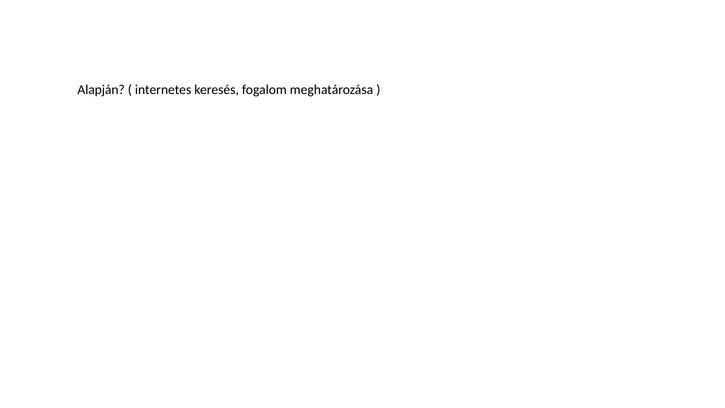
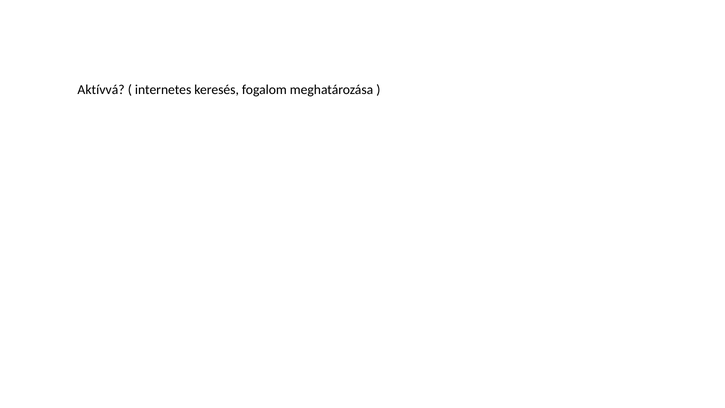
Alapján: Alapján -> Aktívvá
